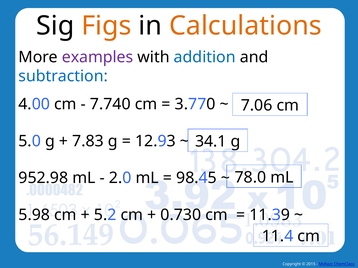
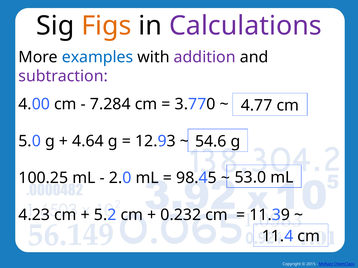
Calculations colour: orange -> purple
examples colour: purple -> blue
addition colour: blue -> purple
subtraction colour: blue -> purple
7.740: 7.740 -> 7.284
7.06: 7.06 -> 4.77
7.83: 7.83 -> 4.64
34.1: 34.1 -> 54.6
78.0: 78.0 -> 53.0
952.98: 952.98 -> 100.25
5.98: 5.98 -> 4.23
0.730: 0.730 -> 0.232
